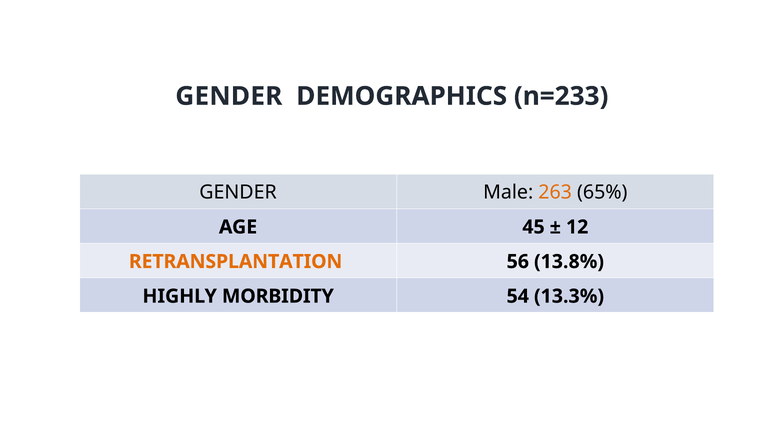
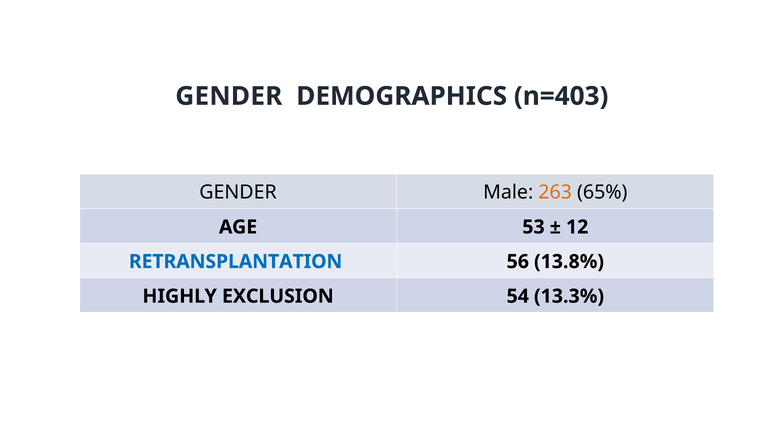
n=233: n=233 -> n=403
45: 45 -> 53
RETRANSPLANTATION colour: orange -> blue
MORBIDITY: MORBIDITY -> EXCLUSION
